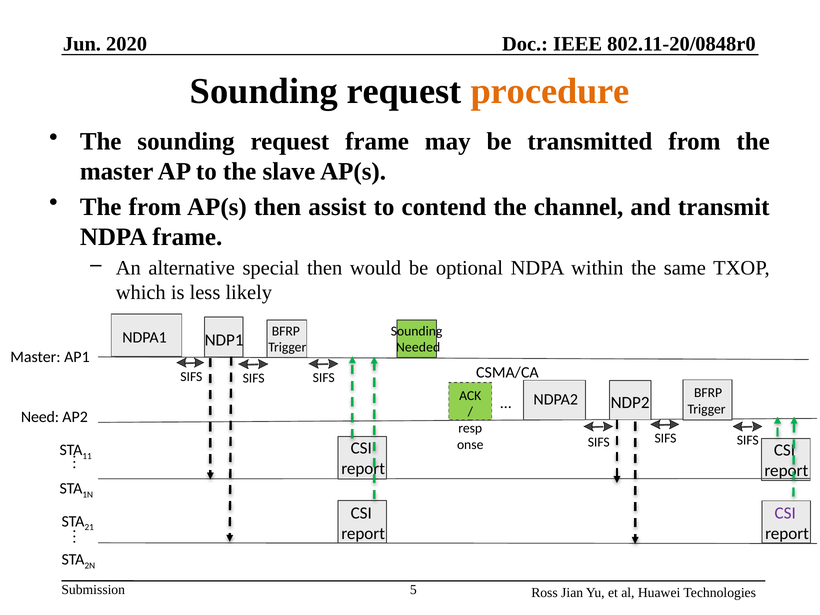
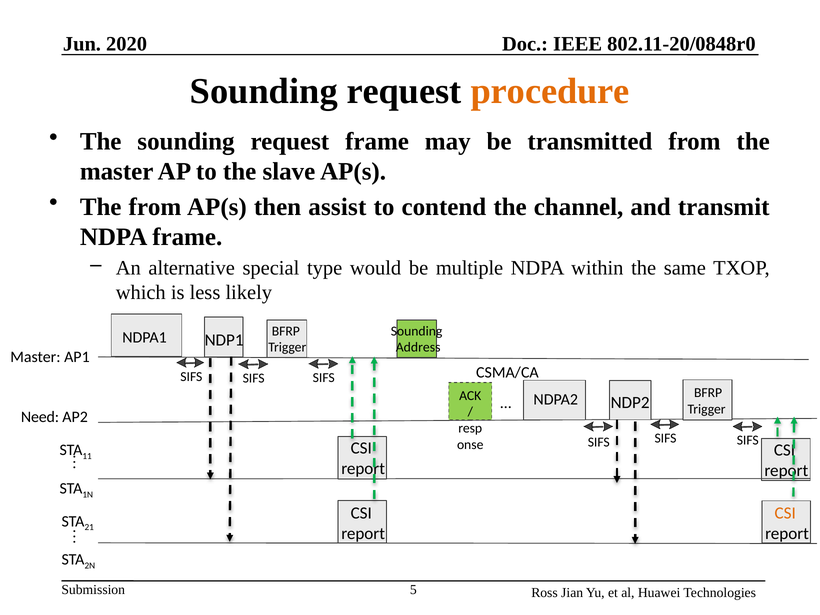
special then: then -> type
optional: optional -> multiple
Needed: Needed -> Address
CSI at (785, 513) colour: purple -> orange
